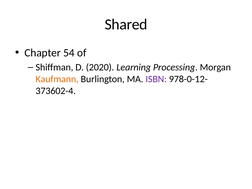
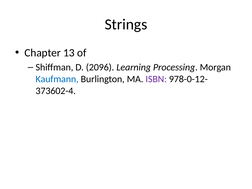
Shared: Shared -> Strings
54: 54 -> 13
2020: 2020 -> 2096
Kaufmann colour: orange -> blue
